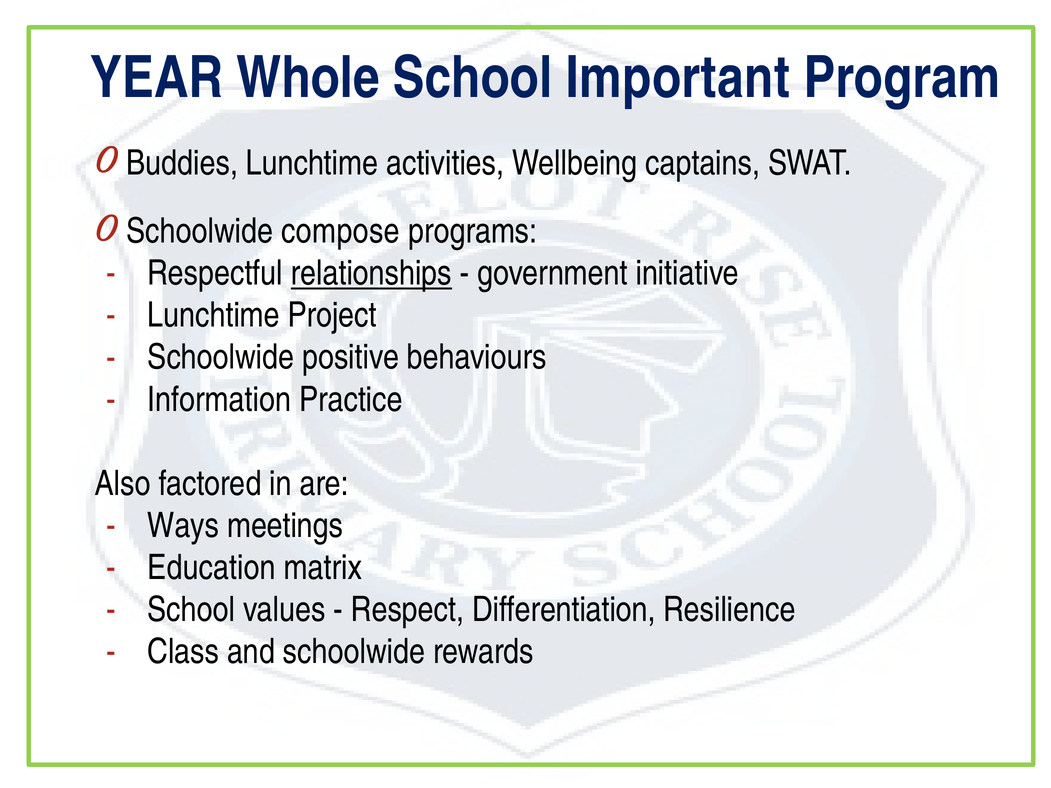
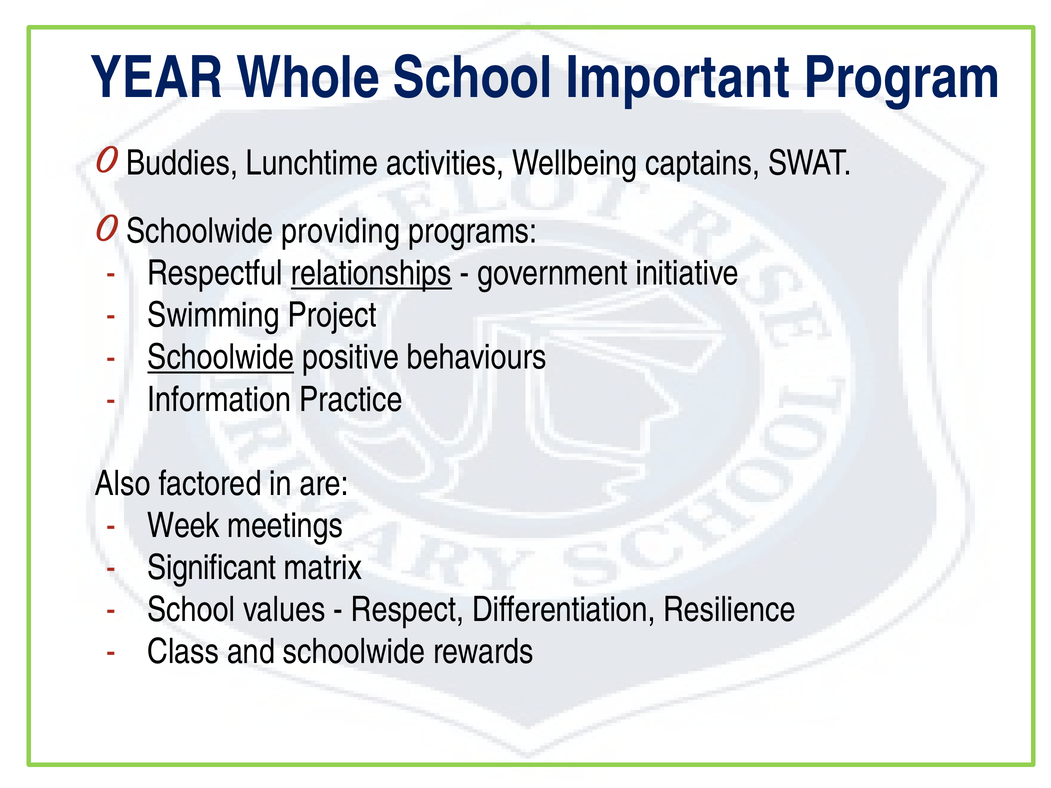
compose: compose -> providing
Lunchtime at (214, 315): Lunchtime -> Swimming
Schoolwide at (221, 358) underline: none -> present
Ways: Ways -> Week
Education: Education -> Significant
